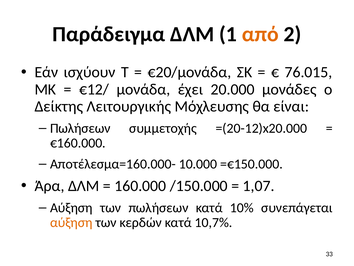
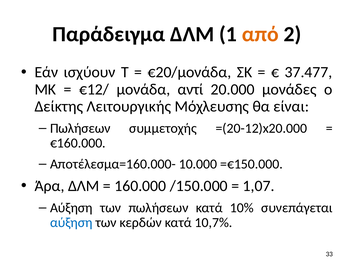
76.015: 76.015 -> 37.477
έχει: έχει -> αντί
αύξηση at (71, 222) colour: orange -> blue
